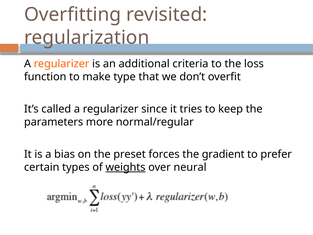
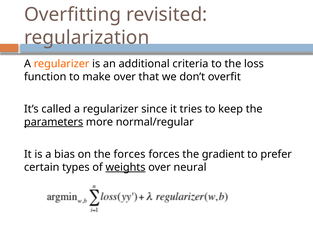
make type: type -> over
parameters underline: none -> present
the preset: preset -> forces
